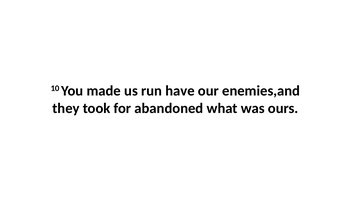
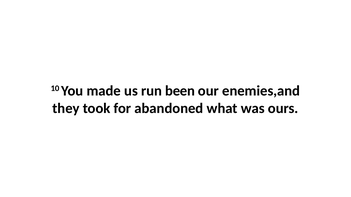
have: have -> been
